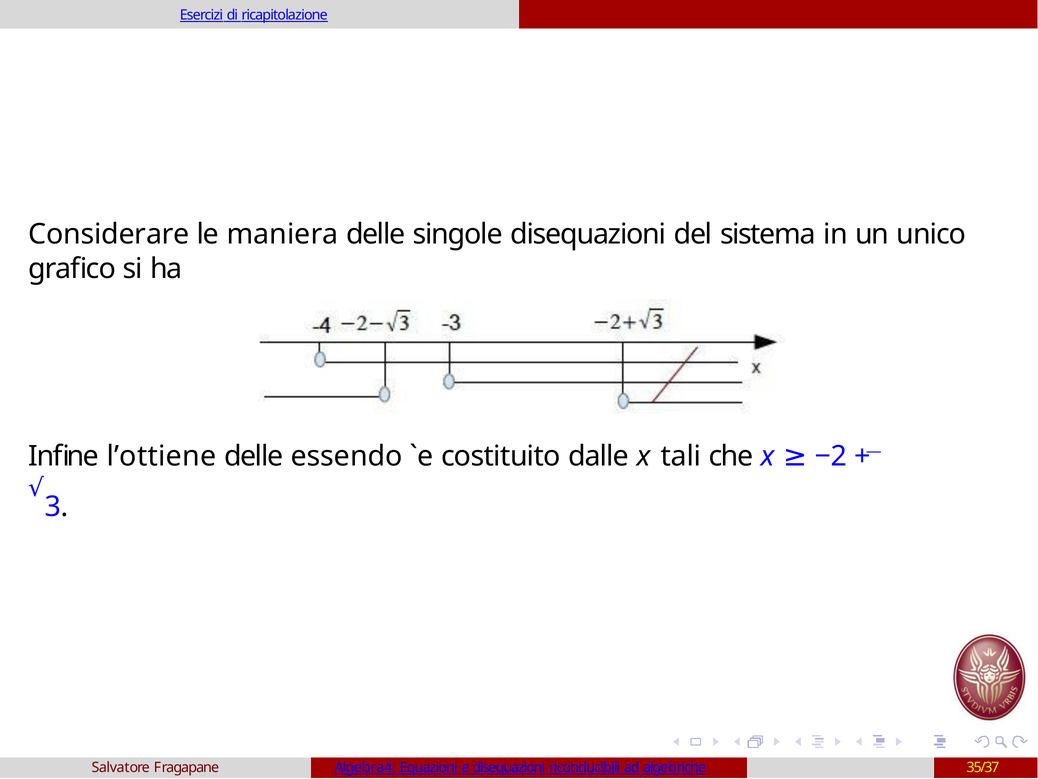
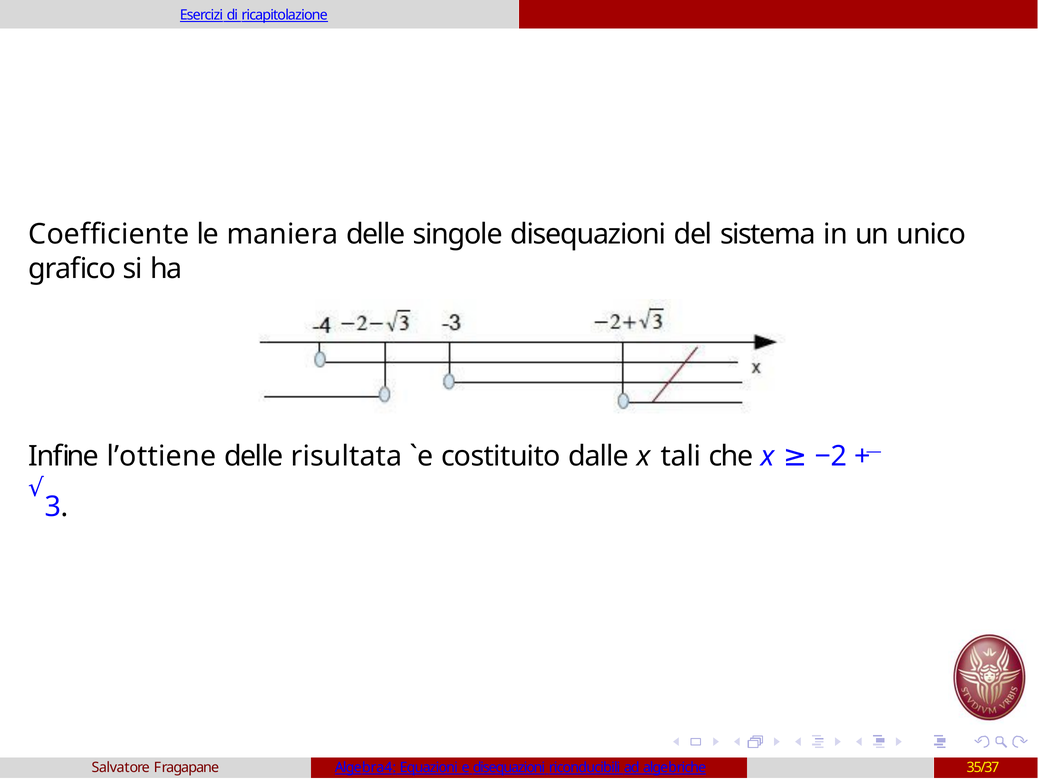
Considerare: Considerare -> Coefficiente
essendo: essendo -> risultata
